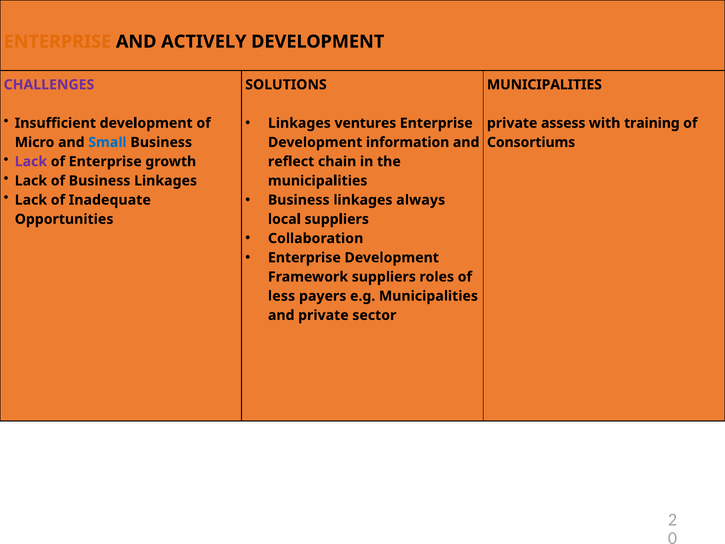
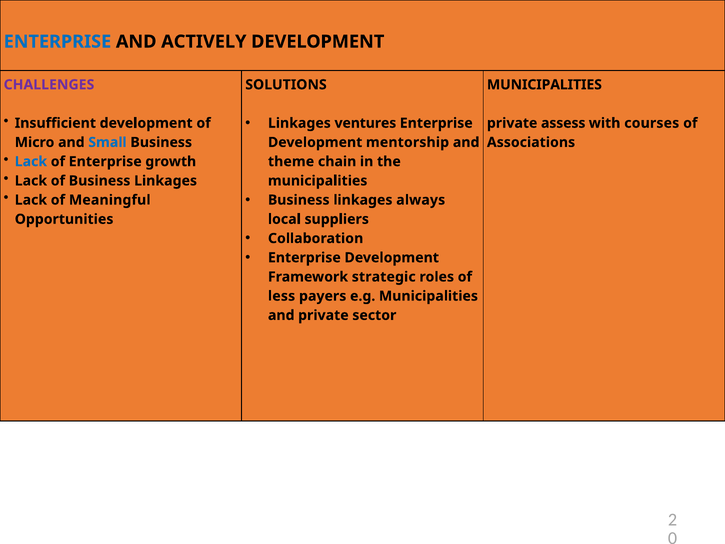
ENTERPRISE at (57, 42) colour: orange -> blue
training: training -> courses
information: information -> mentorship
Consortiums: Consortiums -> Associations
Lack at (31, 161) colour: purple -> blue
reflect: reflect -> theme
Inadequate: Inadequate -> Meaningful
Framework suppliers: suppliers -> strategic
